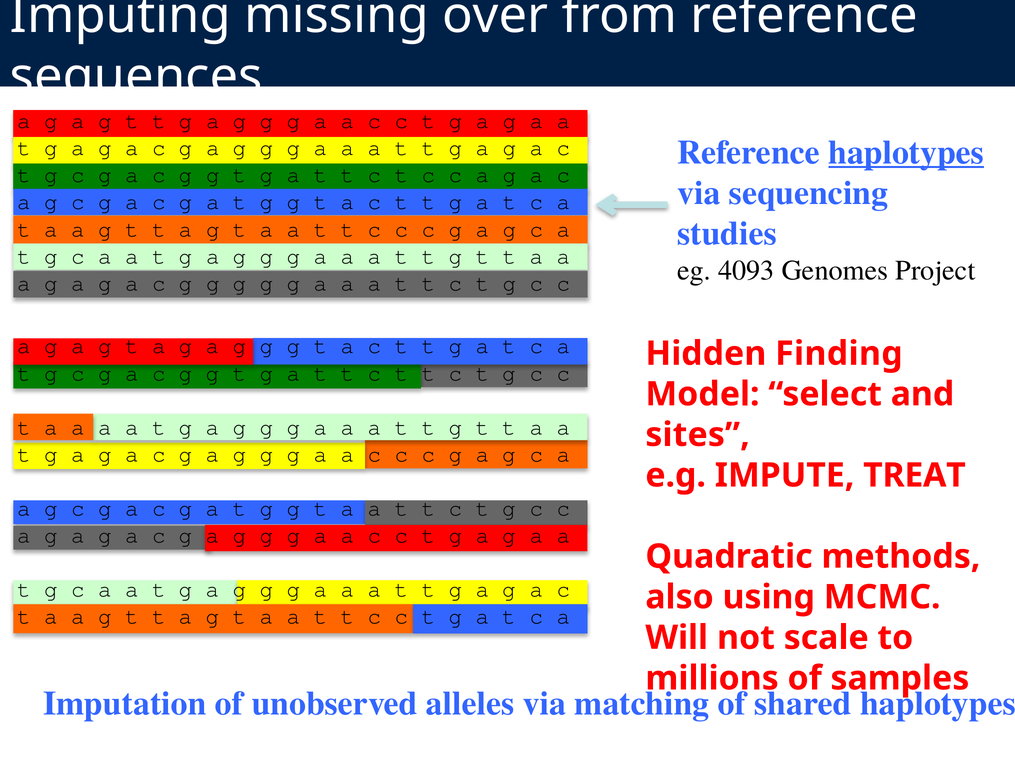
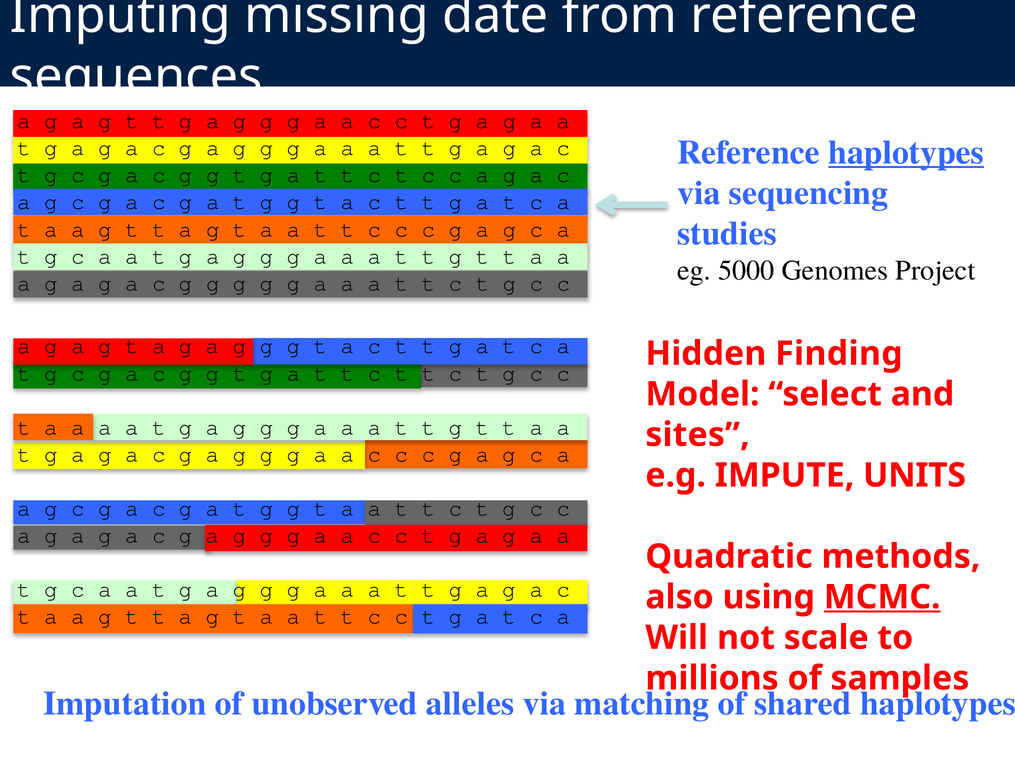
over: over -> date
4093: 4093 -> 5000
TREAT: TREAT -> UNITS
MCMC underline: none -> present
